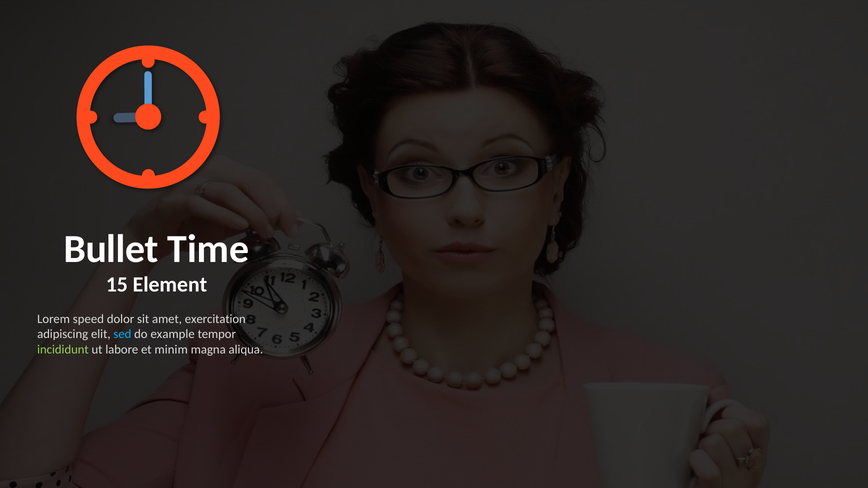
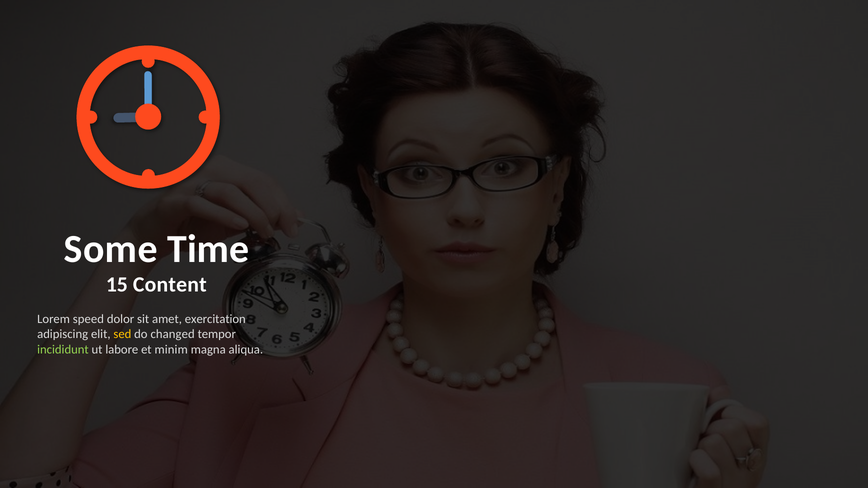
Bullet: Bullet -> Some
Element: Element -> Content
sed colour: light blue -> yellow
example: example -> changed
